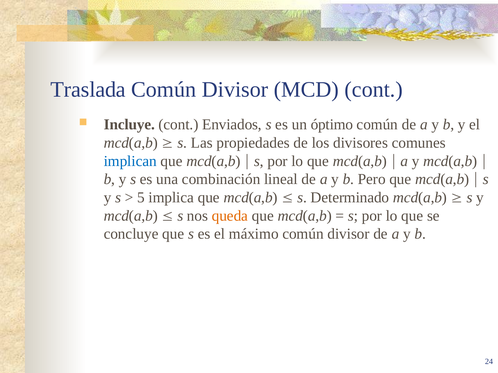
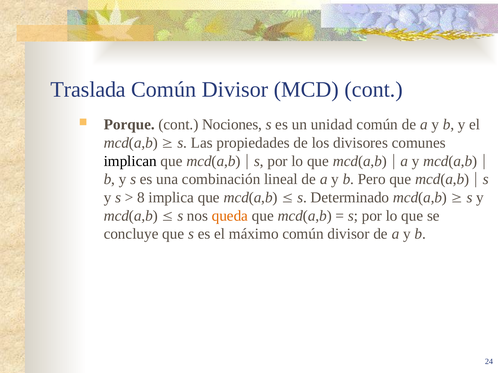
Incluye: Incluye -> Porque
Enviados: Enviados -> Nociones
óptimo: óptimo -> unidad
implican colour: blue -> black
5: 5 -> 8
